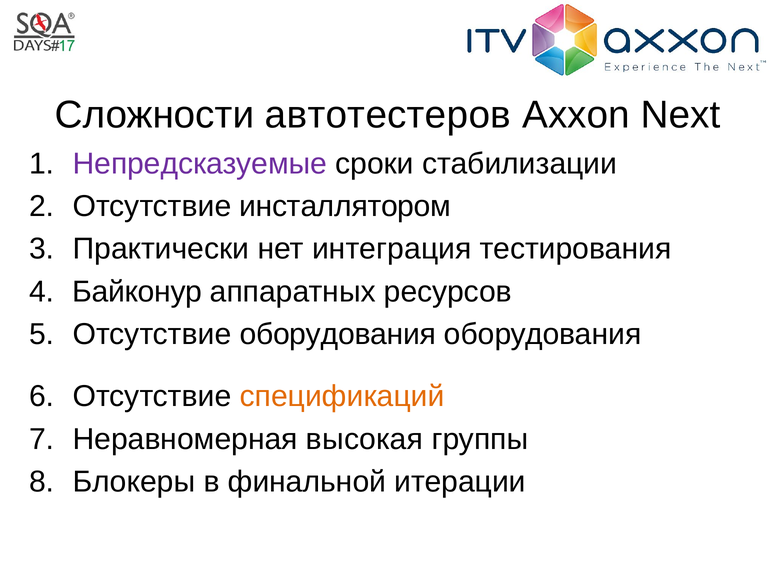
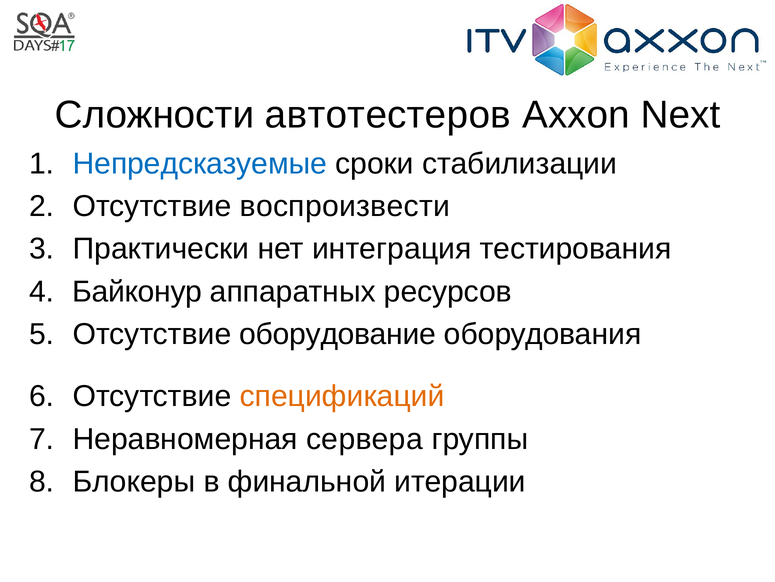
Непредсказуемые colour: purple -> blue
инсталлятором: инсталлятором -> воспроизвести
Отсутствие оборудования: оборудования -> оборудование
высокая: высокая -> сервера
